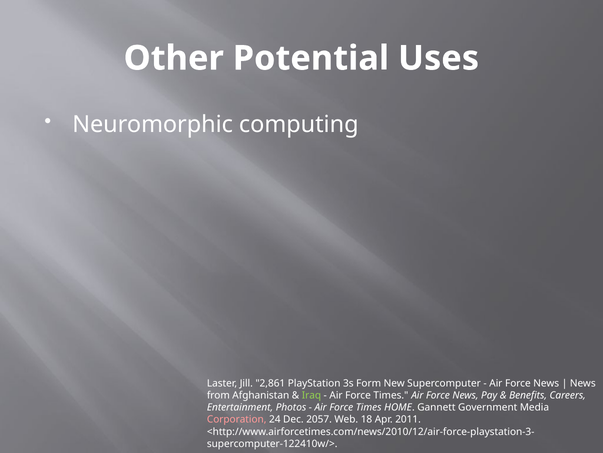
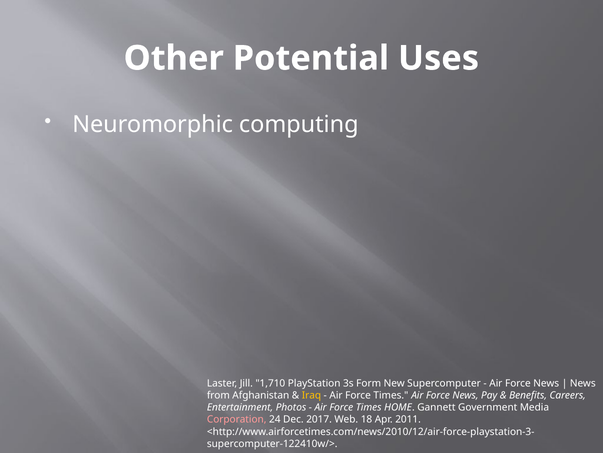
2,861: 2,861 -> 1,710
Iraq colour: light green -> yellow
2057: 2057 -> 2017
